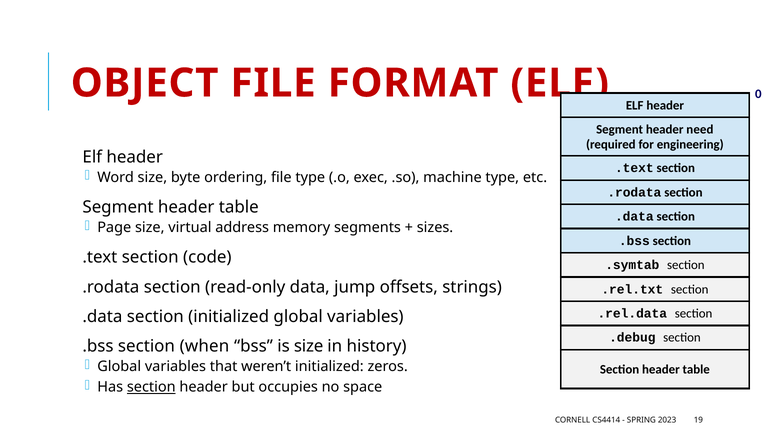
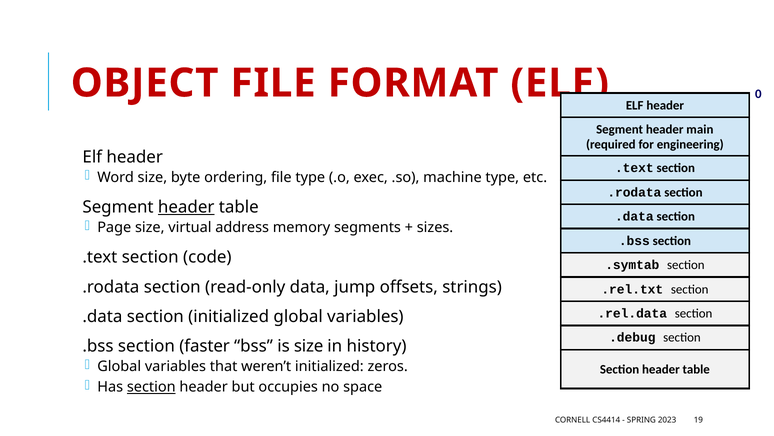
need: need -> main
header at (186, 207) underline: none -> present
when: when -> faster
